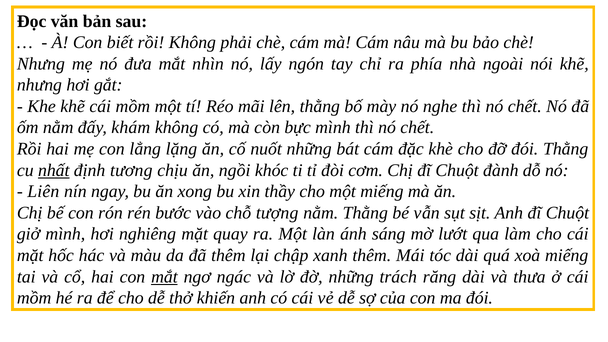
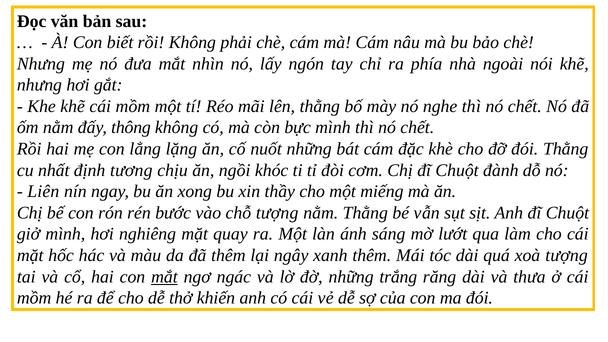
khám: khám -> thông
nhất underline: present -> none
chập: chập -> ngây
xoà miếng: miếng -> tượng
trách: trách -> trắng
